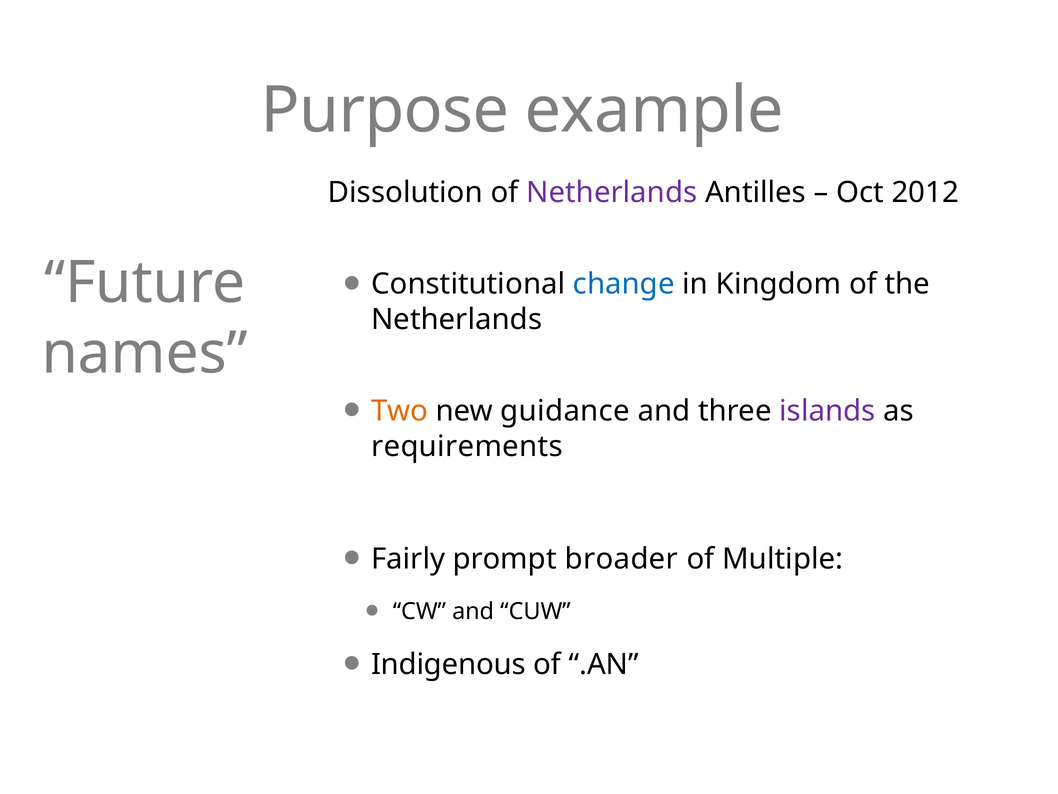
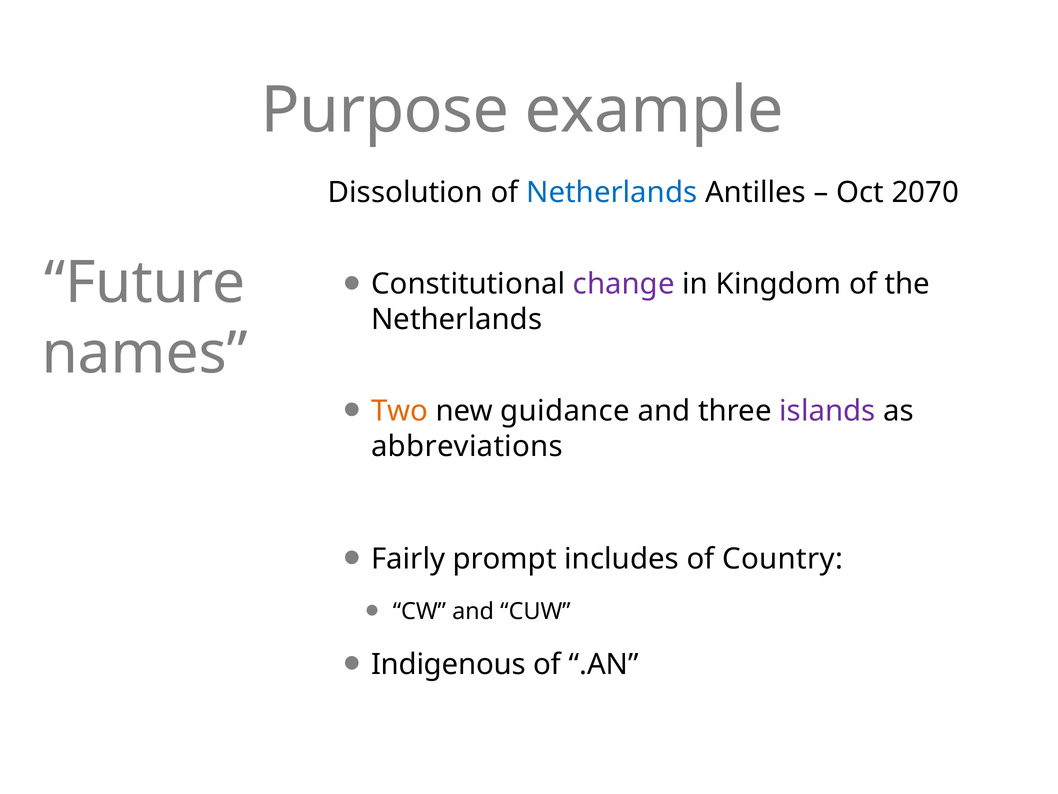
Netherlands at (612, 193) colour: purple -> blue
2012: 2012 -> 2070
change colour: blue -> purple
requirements: requirements -> abbreviations
broader: broader -> includes
Multiple: Multiple -> Country
